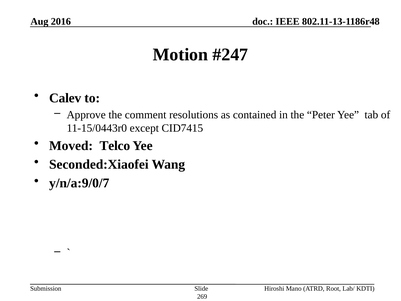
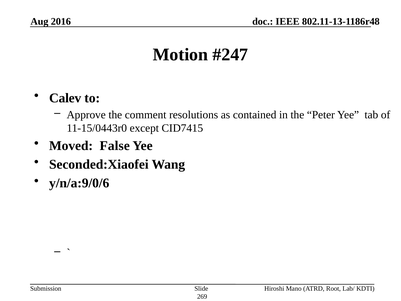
Telco: Telco -> False
y/n/a:9/0/7: y/n/a:9/0/7 -> y/n/a:9/0/6
